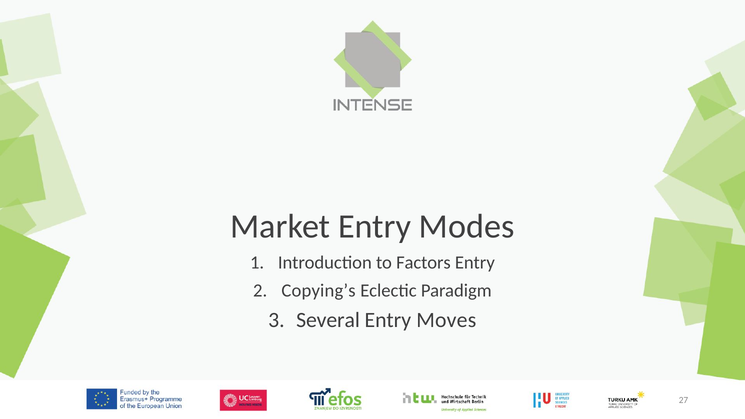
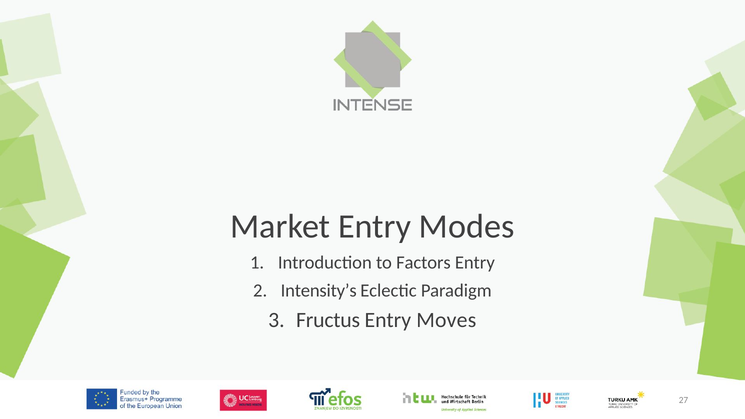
Copying’s: Copying’s -> Intensity’s
Several: Several -> Fructus
